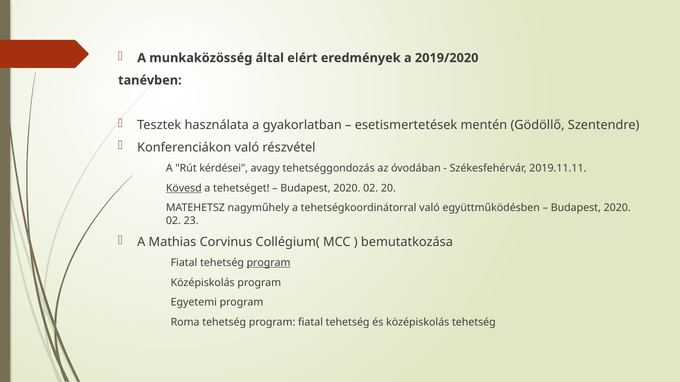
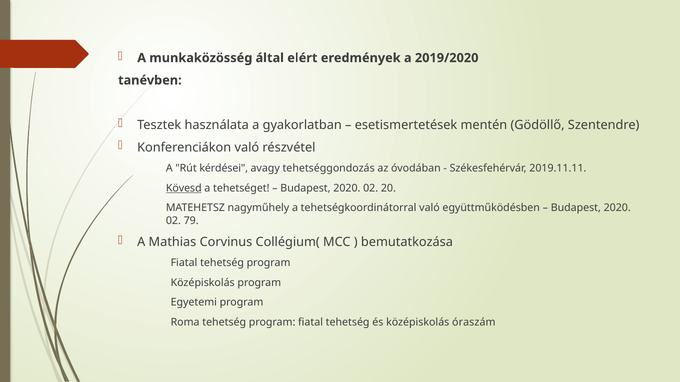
23: 23 -> 79
program at (269, 263) underline: present -> none
középiskolás tehetség: tehetség -> óraszám
